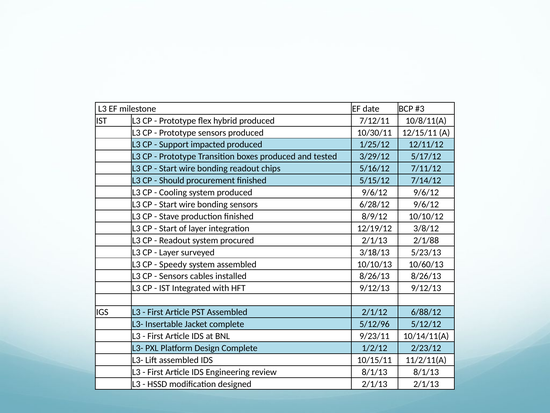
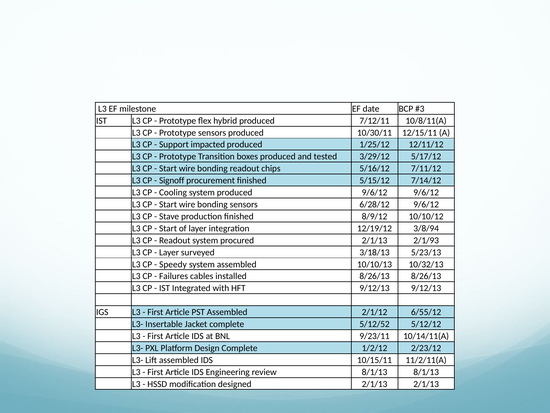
Should: Should -> Signoff
3/8/12: 3/8/12 -> 3/8/94
2/1/88: 2/1/88 -> 2/1/93
10/60/13: 10/60/13 -> 10/32/13
Sensors at (174, 276): Sensors -> Failures
6/88/12: 6/88/12 -> 6/55/12
5/12/96: 5/12/96 -> 5/12/52
